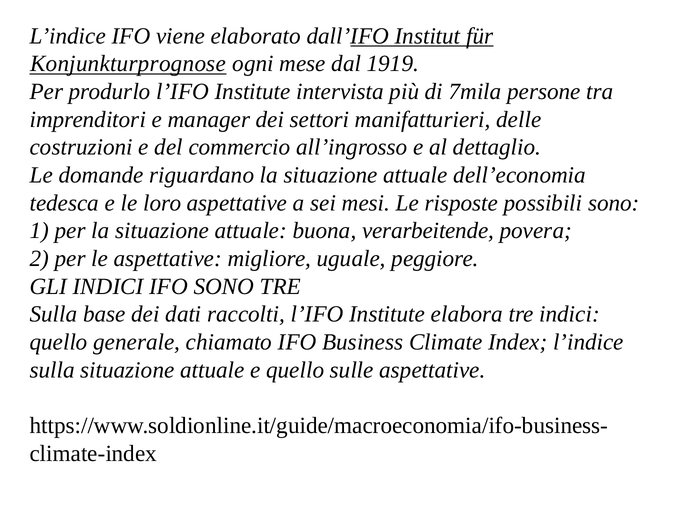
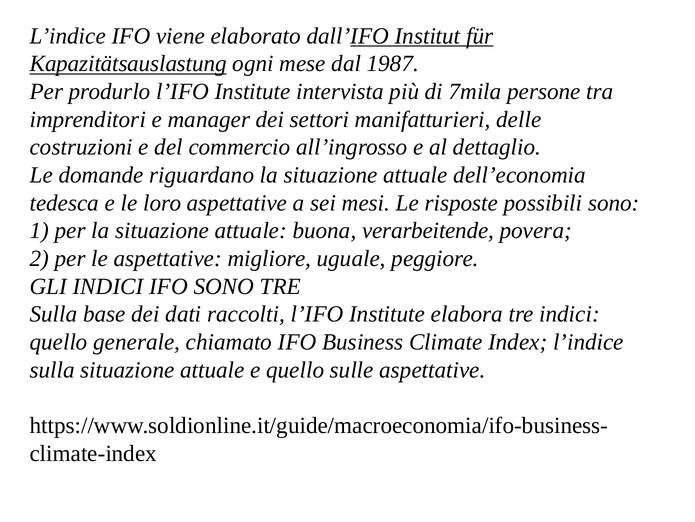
Konjunkturprognose: Konjunkturprognose -> Kapazitätsauslastung
1919: 1919 -> 1987
